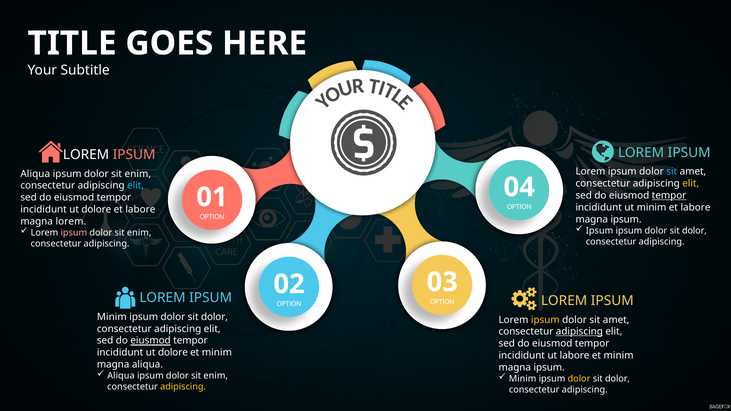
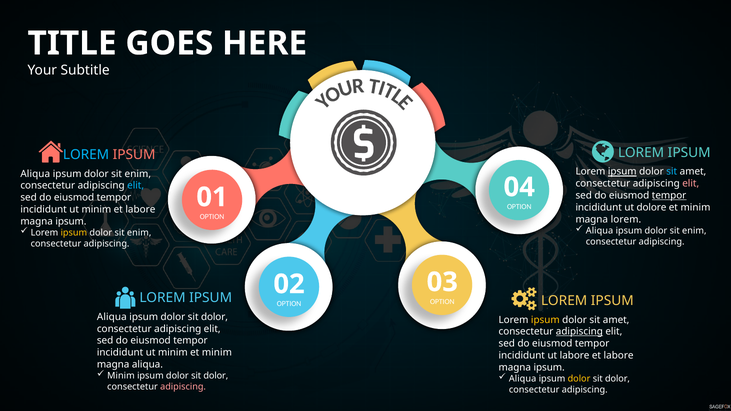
LOREM at (86, 155) colour: white -> light blue
ipsum at (622, 172) underline: none -> present
elit at (691, 184) colour: yellow -> pink
ut minim: minim -> dolore
labore at (695, 207): labore -> minim
dolore at (96, 210): dolore -> minim
ipsum at (626, 219): ipsum -> lorem
lorem at (71, 221): lorem -> ipsum
Ipsum at (600, 231): Ipsum -> Aliqua
dolor at (694, 231): dolor -> enim
ipsum at (74, 233) colour: pink -> yellow
Minim at (112, 317): Minim -> Aliqua
eiusmod at (151, 341) underline: present -> none
dolore at (173, 353): dolore -> minim
labore et minim: minim -> labore
Aliqua at (121, 376): Aliqua -> Minim
enim at (216, 376): enim -> dolor
Minim at (523, 379): Minim -> Aliqua
adipiscing at (183, 387) colour: yellow -> pink
